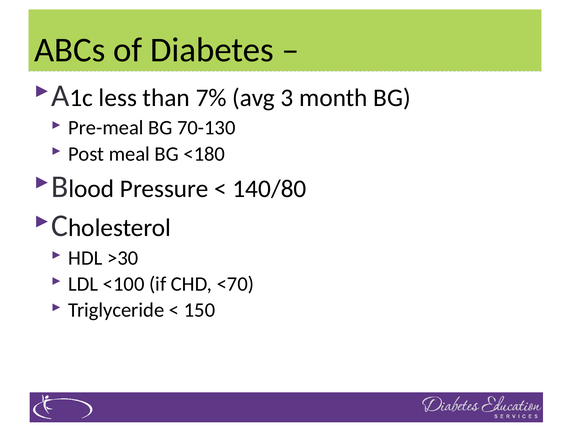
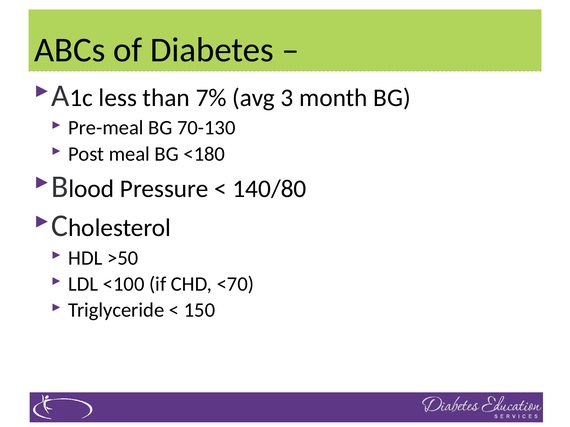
>30: >30 -> >50
